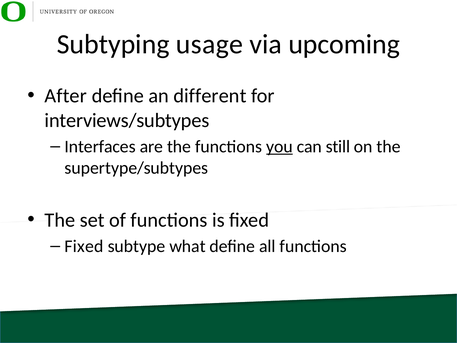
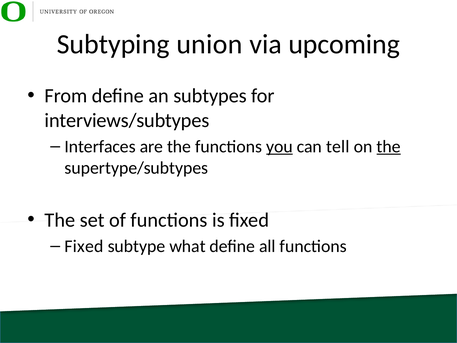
usage: usage -> union
After: After -> From
different: different -> subtypes
still: still -> tell
the at (389, 146) underline: none -> present
